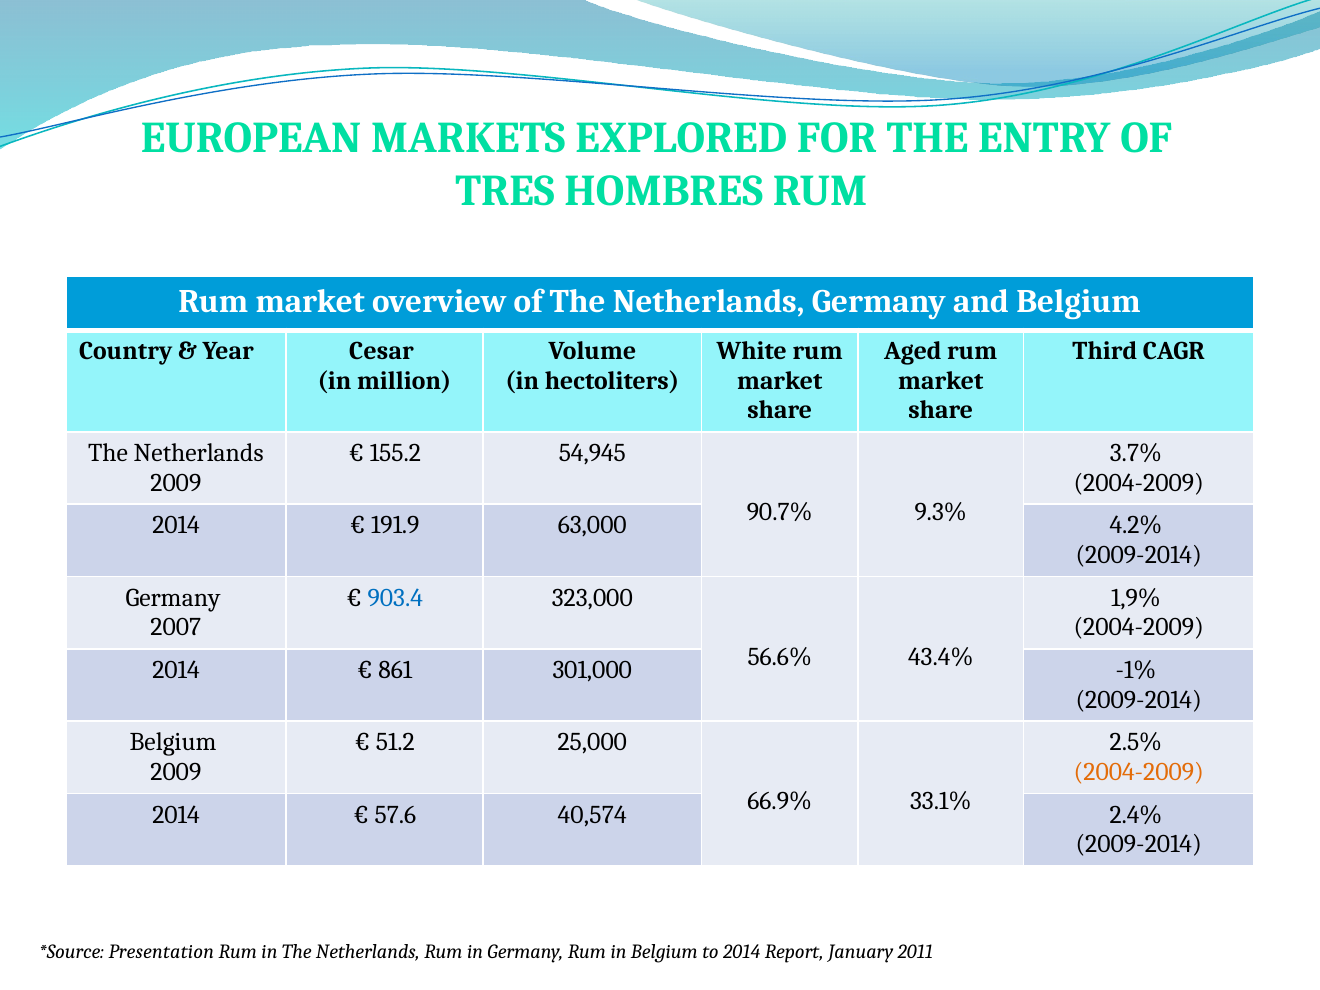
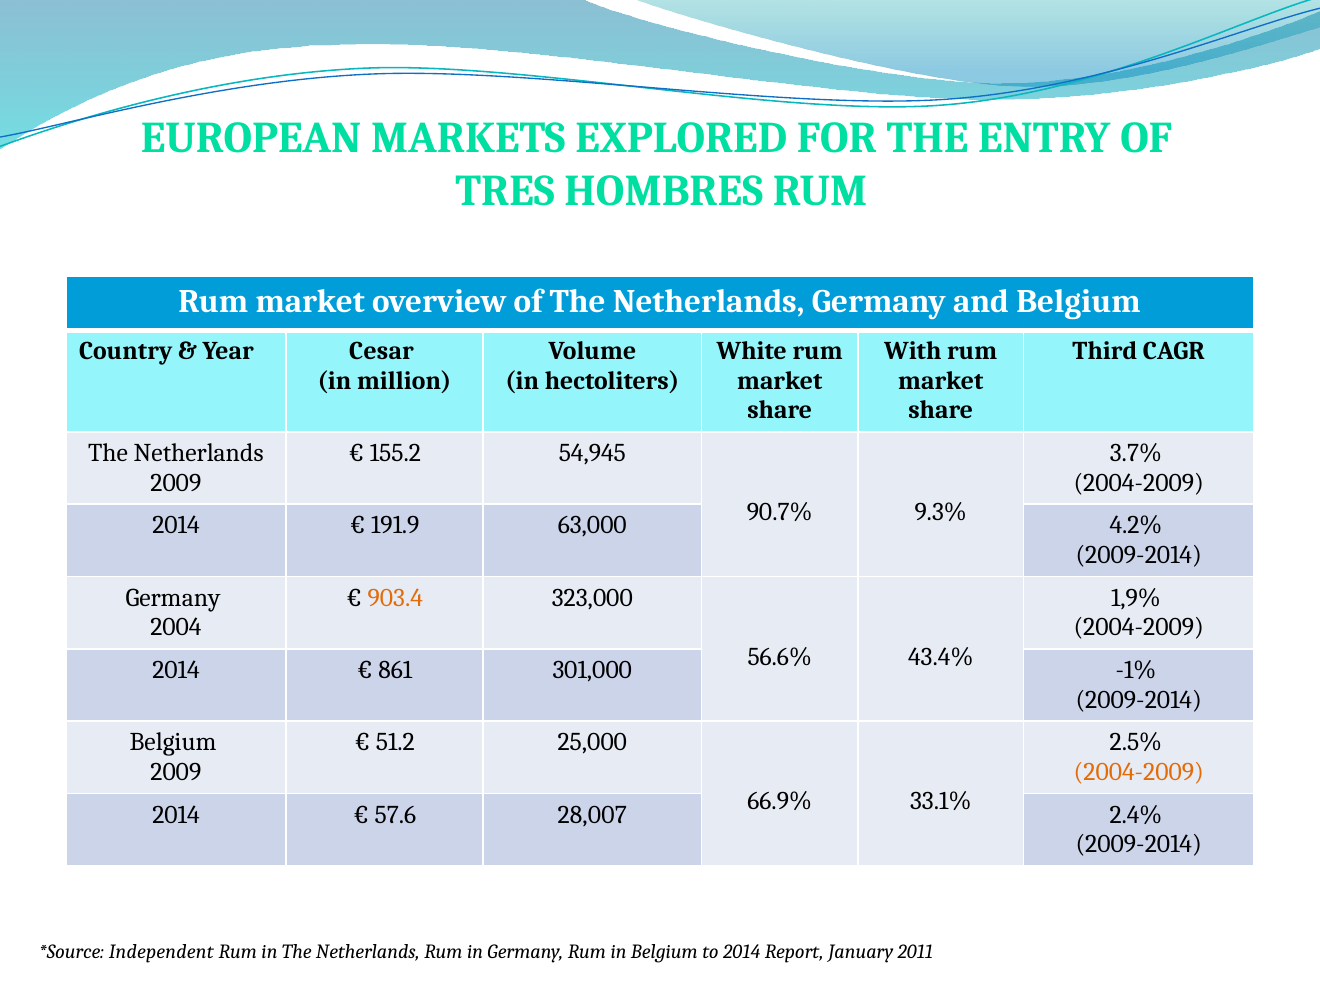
Aged: Aged -> With
903.4 colour: blue -> orange
2007: 2007 -> 2004
40,574: 40,574 -> 28,007
Presentation: Presentation -> Independent
